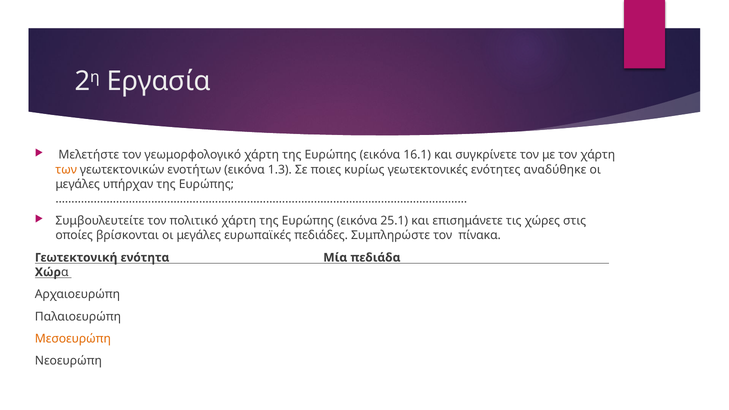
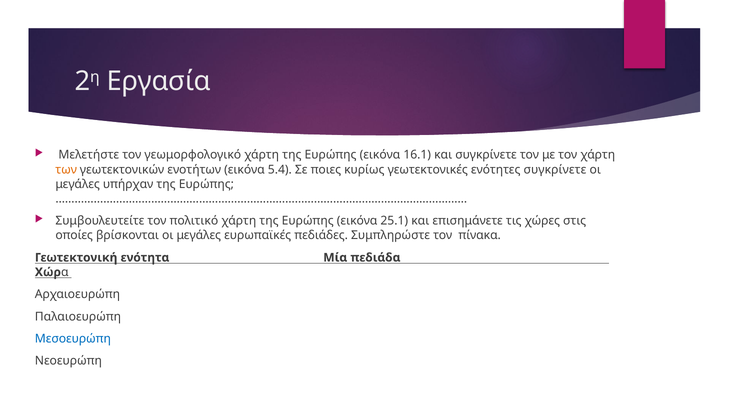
1.3: 1.3 -> 5.4
ενότητες αναδύθηκε: αναδύθηκε -> συγκρίνετε
Μεσοευρώπη colour: orange -> blue
